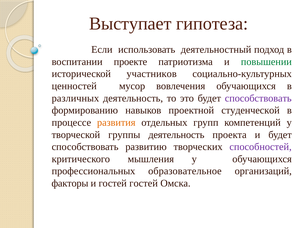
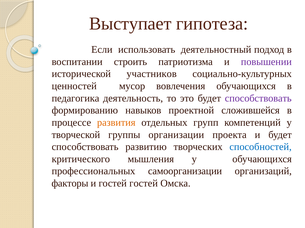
проекте: проекте -> строить
повышении colour: green -> purple
различных: различных -> педагогика
студенческой: студенческой -> сложившейся
группы деятельность: деятельность -> организации
способностей colour: purple -> blue
образовательное: образовательное -> самоорганизации
